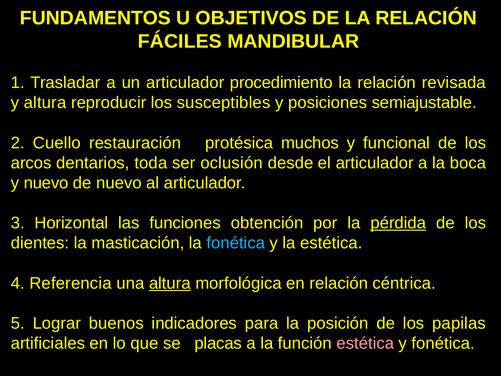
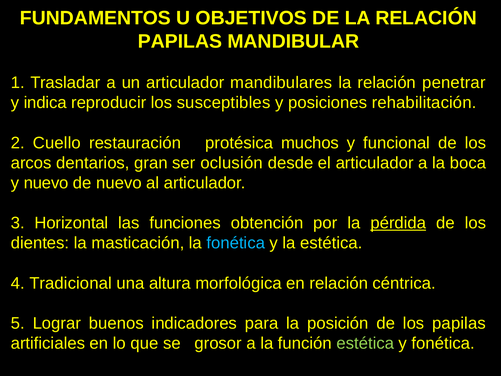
FÁCILES at (180, 41): FÁCILES -> PAPILAS
procedimiento: procedimiento -> mandibulares
revisada: revisada -> penetrar
y altura: altura -> indica
semiajustable: semiajustable -> rehabilitación
toda: toda -> gran
Referencia: Referencia -> Tradicional
altura at (170, 283) underline: present -> none
placas: placas -> grosor
estética at (365, 343) colour: pink -> light green
